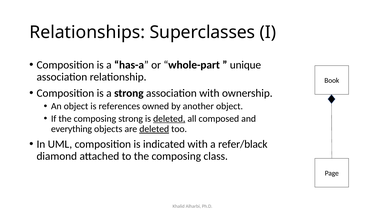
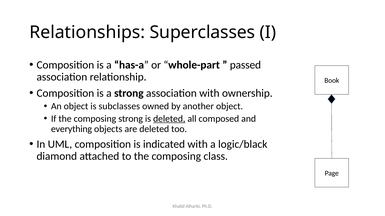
unique: unique -> passed
references: references -> subclasses
deleted at (154, 129) underline: present -> none
refer/black: refer/black -> logic/black
